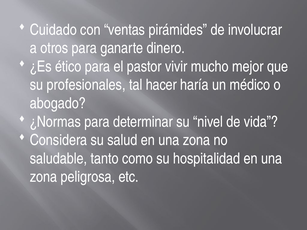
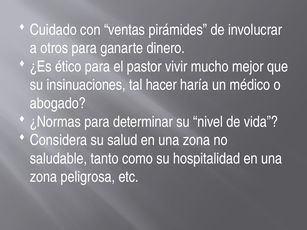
profesionales: profesionales -> insinuaciones
